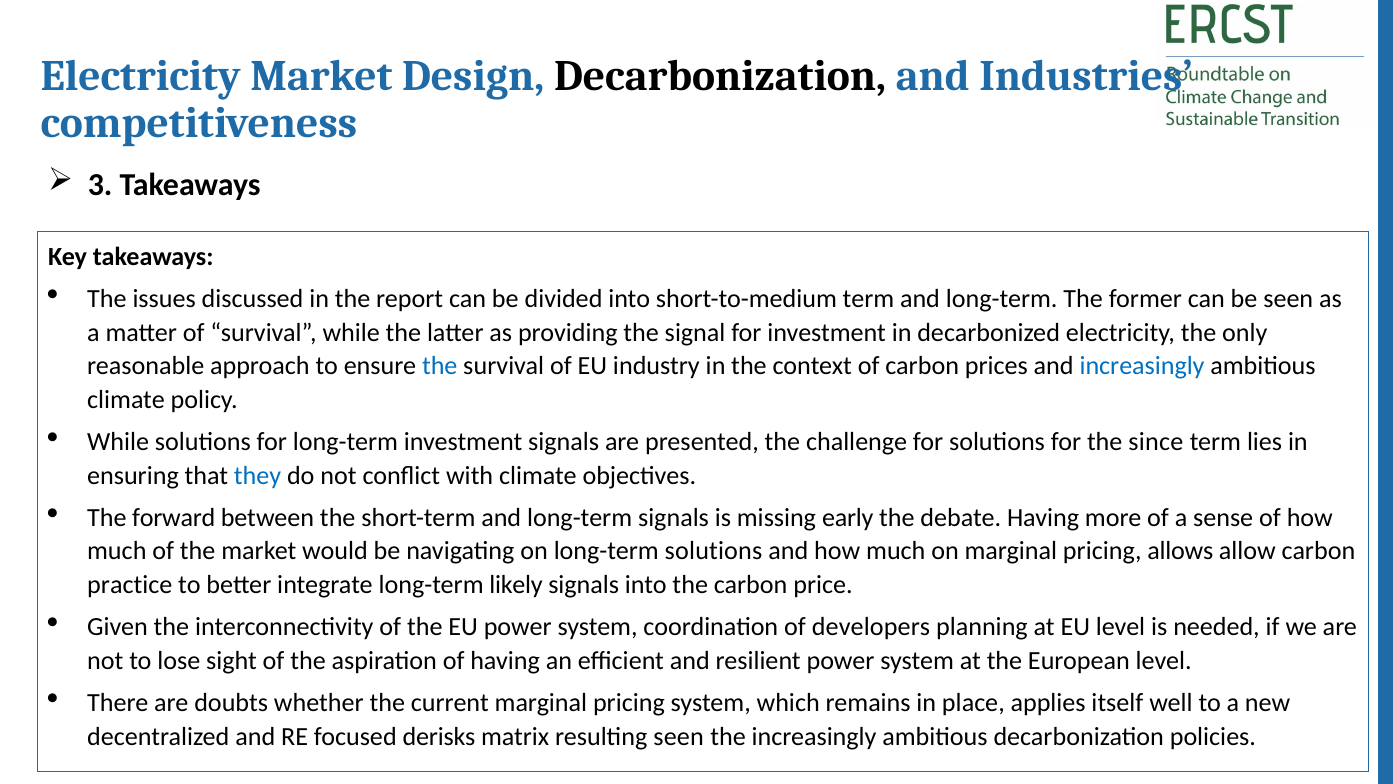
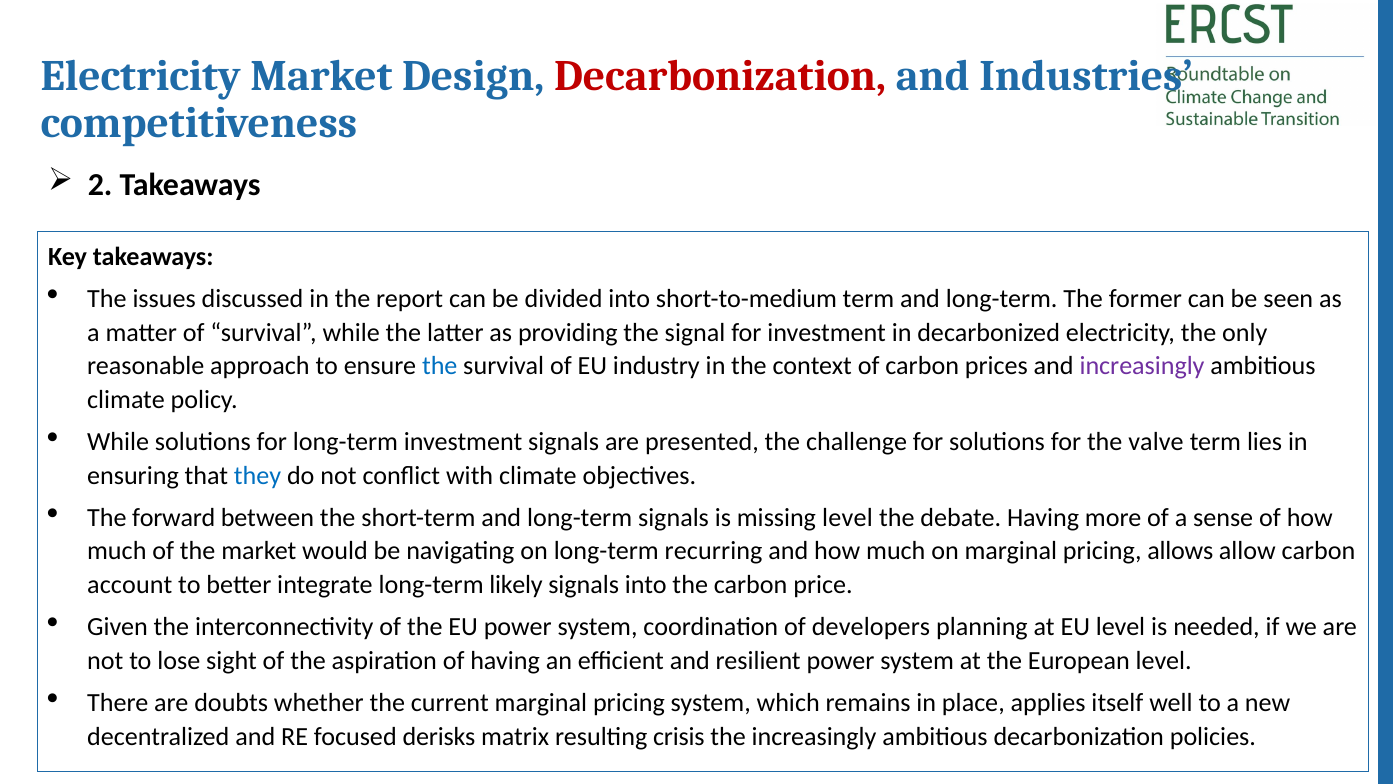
Decarbonization at (720, 76) colour: black -> red
3: 3 -> 2
increasingly at (1142, 366) colour: blue -> purple
since: since -> valve
missing early: early -> level
long-term solutions: solutions -> recurring
practice: practice -> account
resulting seen: seen -> crisis
